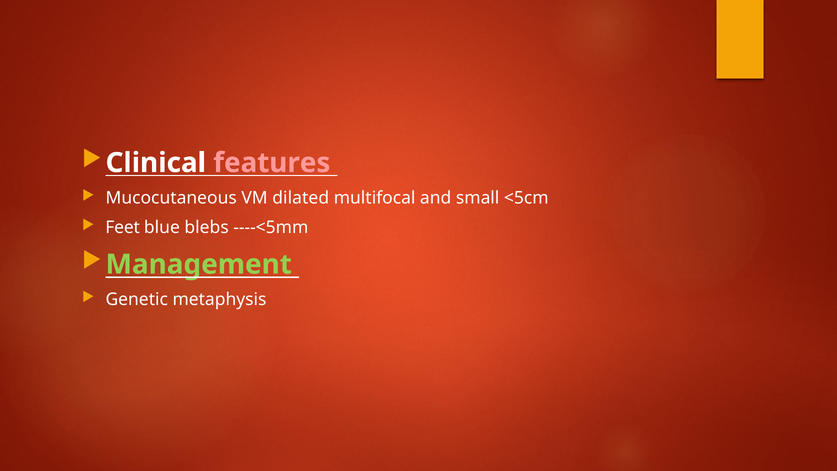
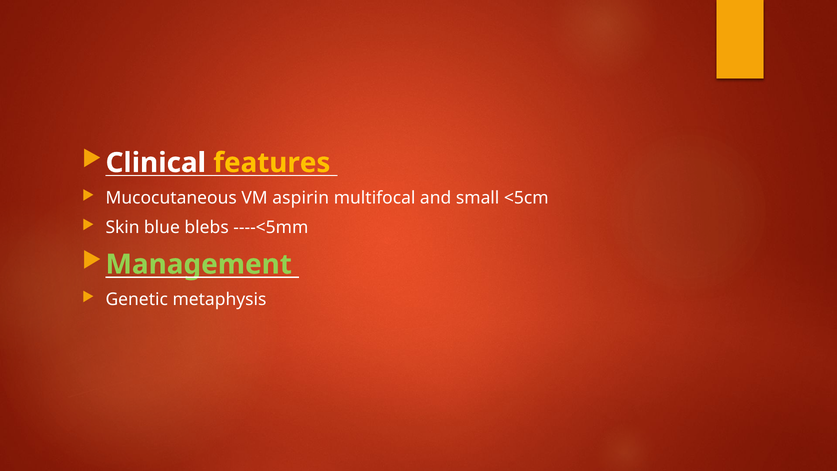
features colour: pink -> yellow
dilated: dilated -> aspirin
Feet: Feet -> Skin
